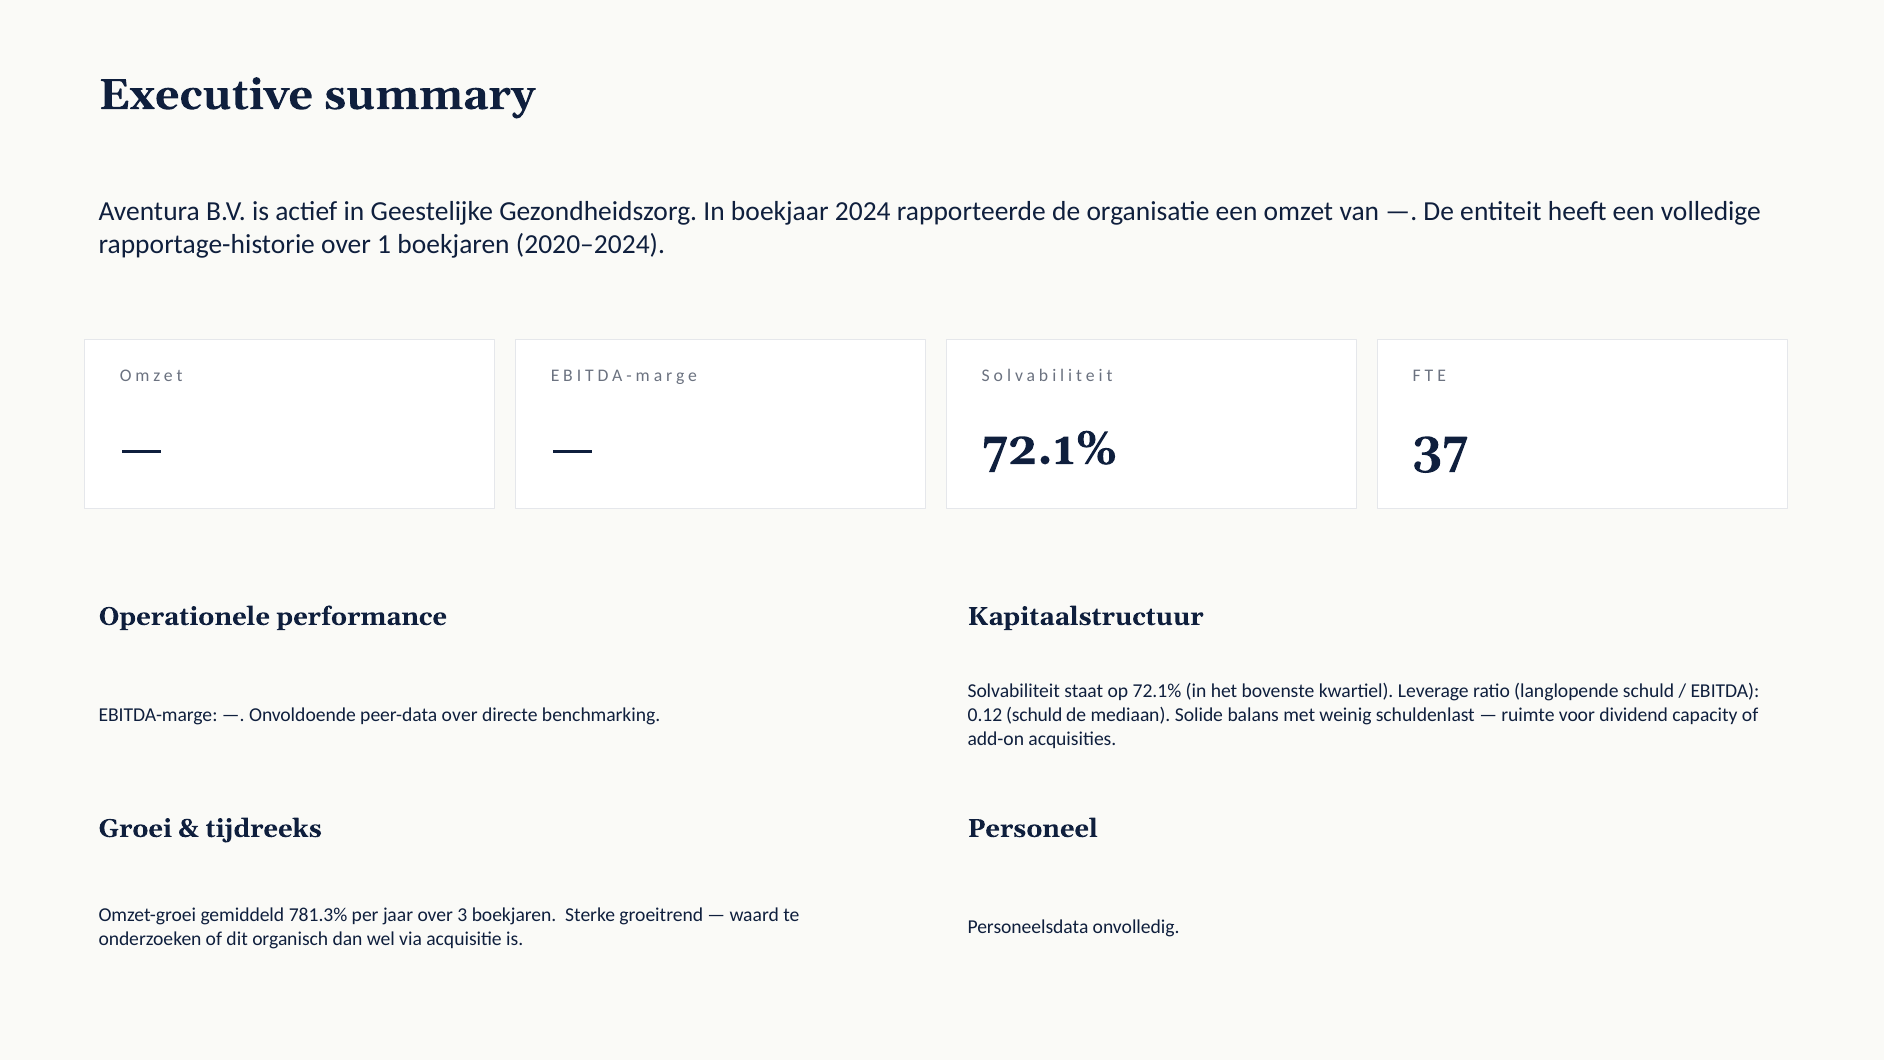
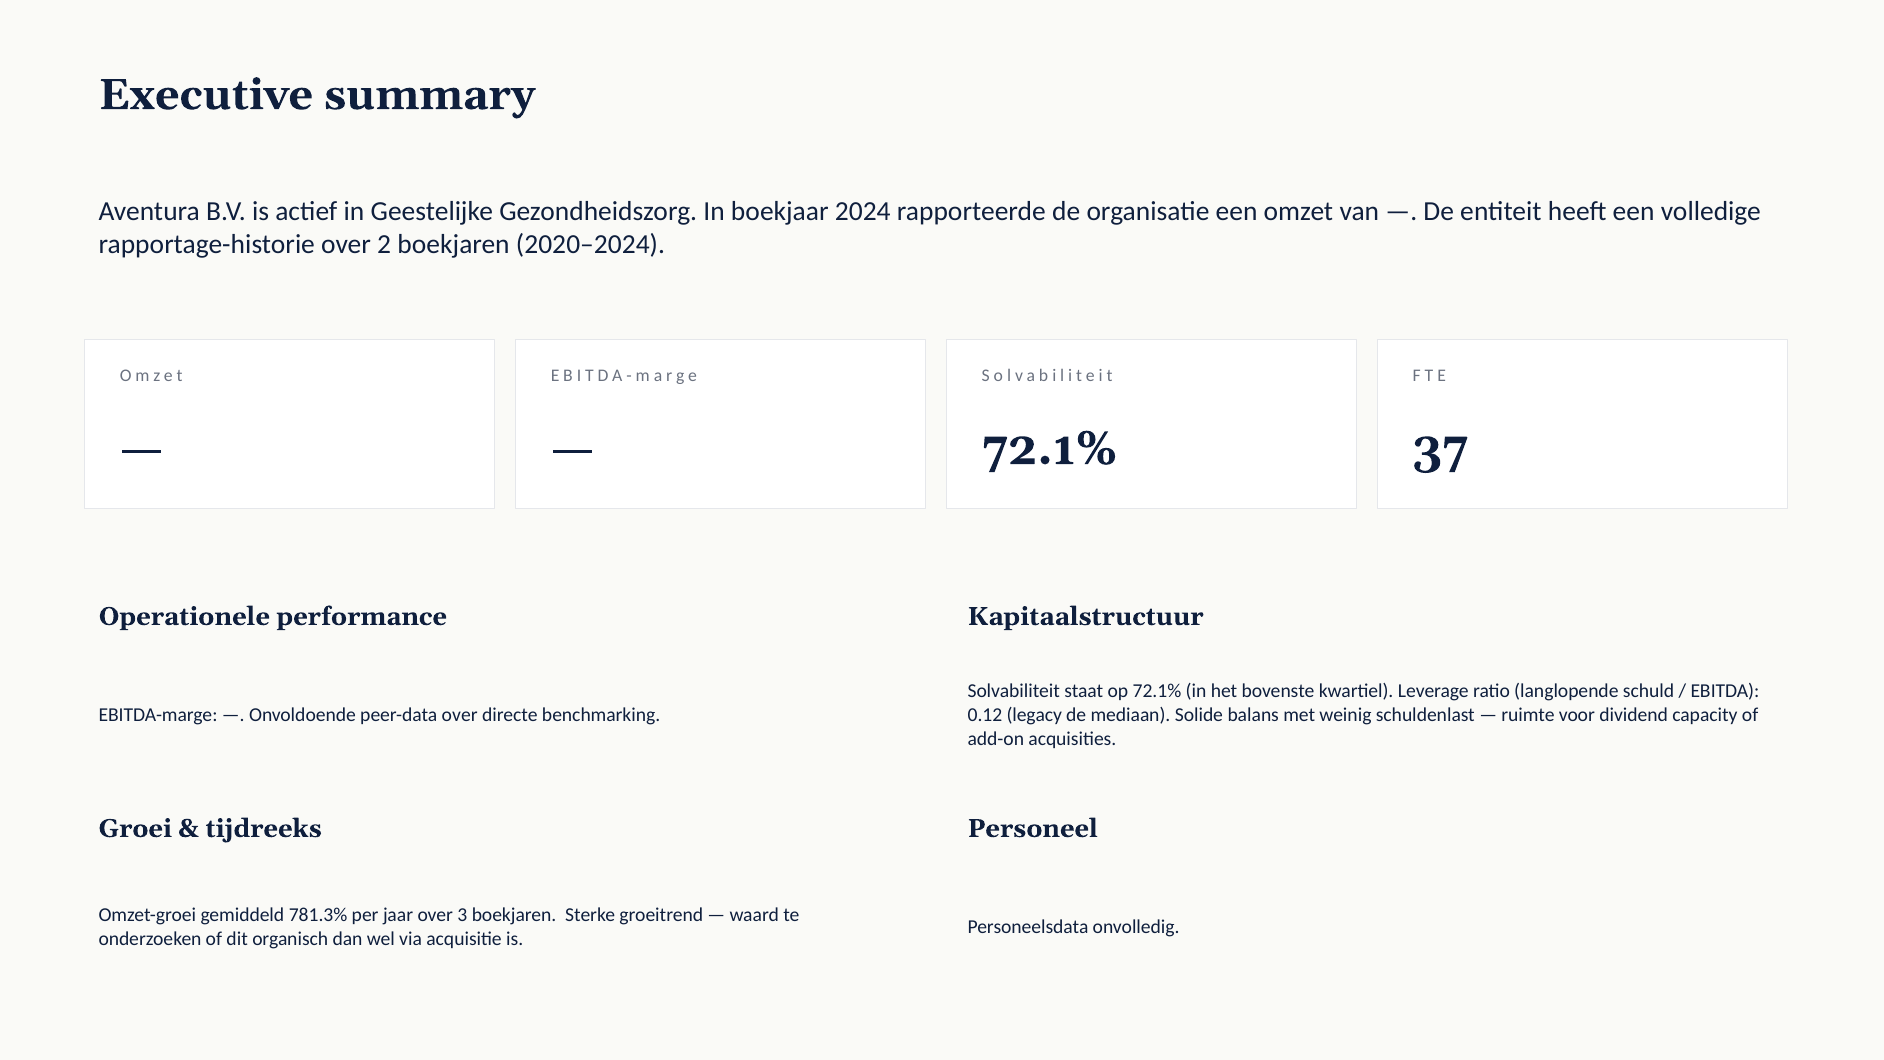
1: 1 -> 2
0.12 schuld: schuld -> legacy
